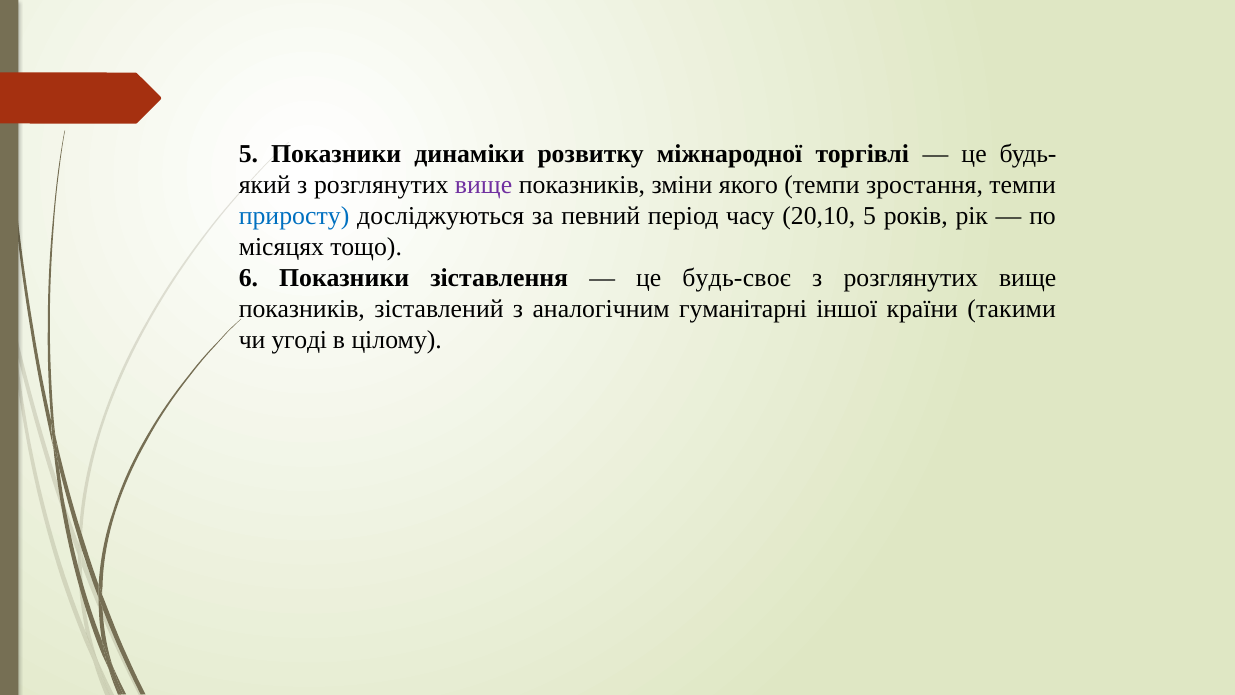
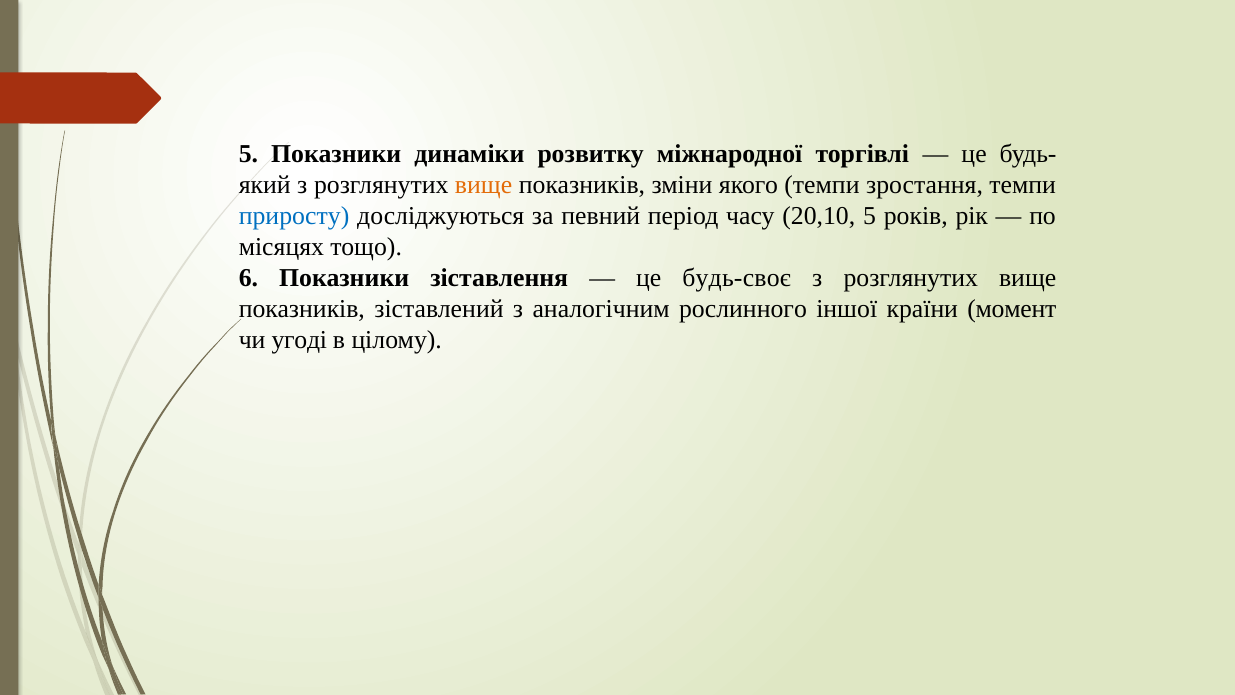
вище at (484, 185) colour: purple -> orange
гуманітарні: гуманітарні -> рослинного
такими: такими -> момент
